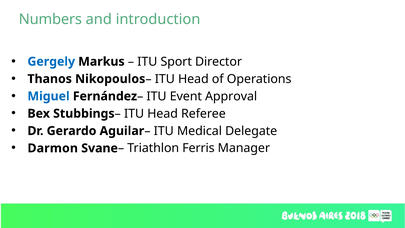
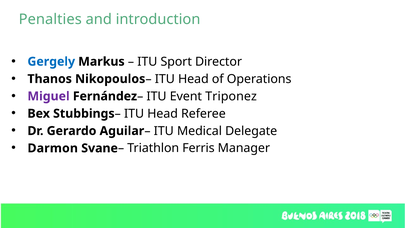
Numbers: Numbers -> Penalties
Miguel colour: blue -> purple
Approval: Approval -> Triponez
